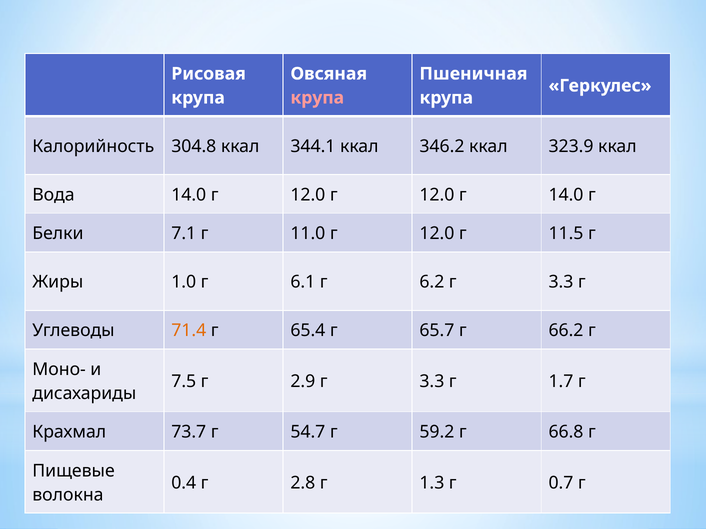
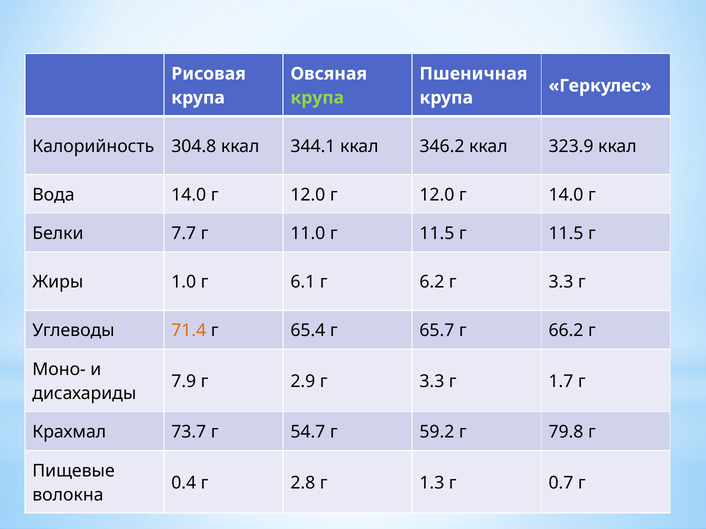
крупа at (317, 98) colour: pink -> light green
7.1: 7.1 -> 7.7
11.0 г 12.0: 12.0 -> 11.5
7.5: 7.5 -> 7.9
66.8: 66.8 -> 79.8
